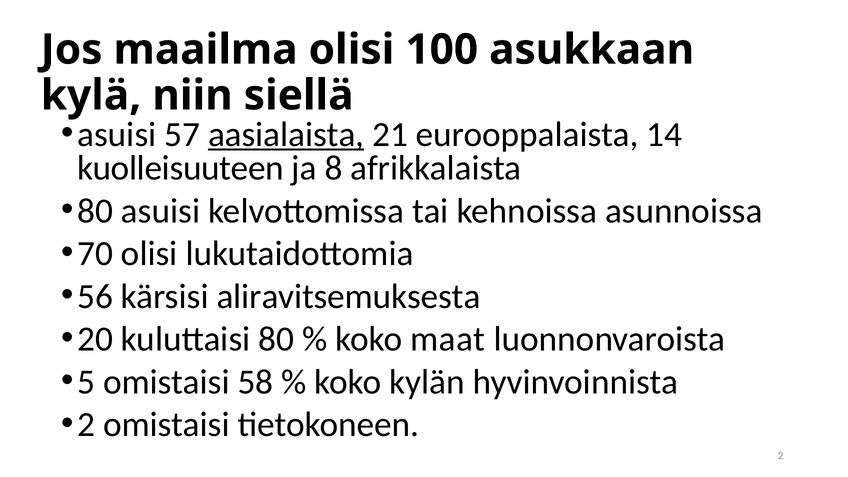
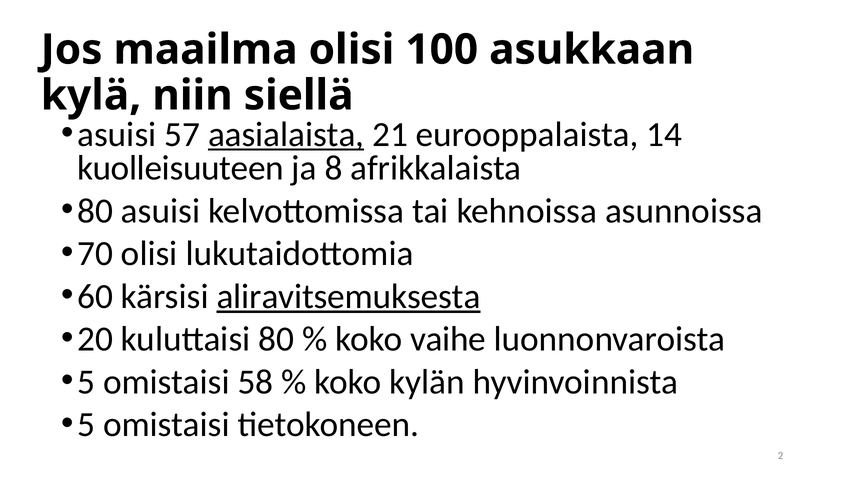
56: 56 -> 60
aliravitsemuksesta underline: none -> present
maat: maat -> vaihe
2 at (86, 425): 2 -> 5
